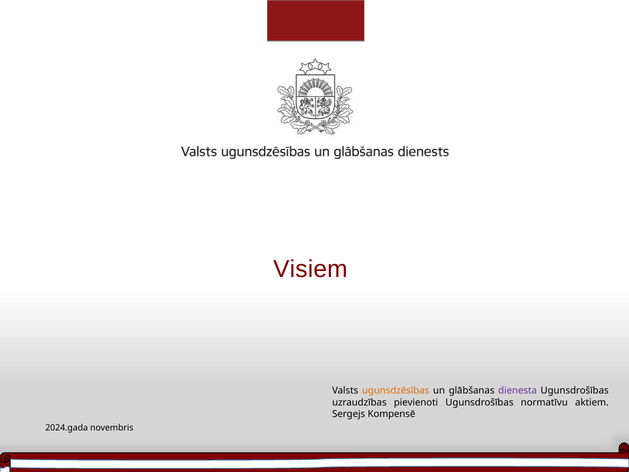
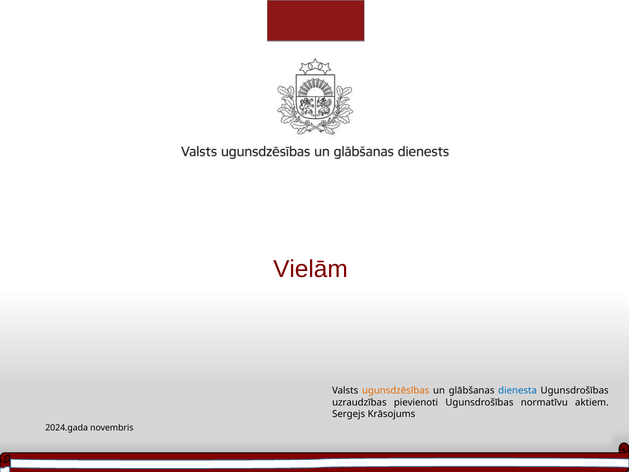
Visiem: Visiem -> Vielām
dienesta colour: purple -> blue
Kompensē: Kompensē -> Krāsojums
